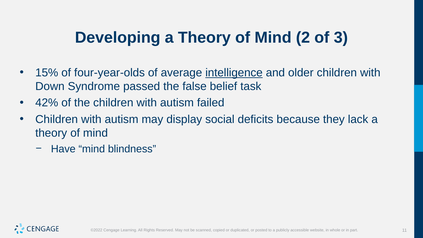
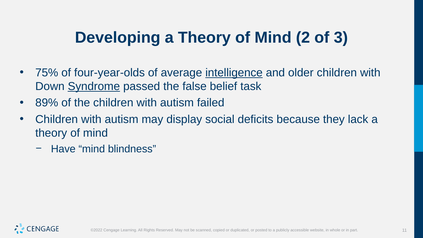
15%: 15% -> 75%
Syndrome underline: none -> present
42%: 42% -> 89%
